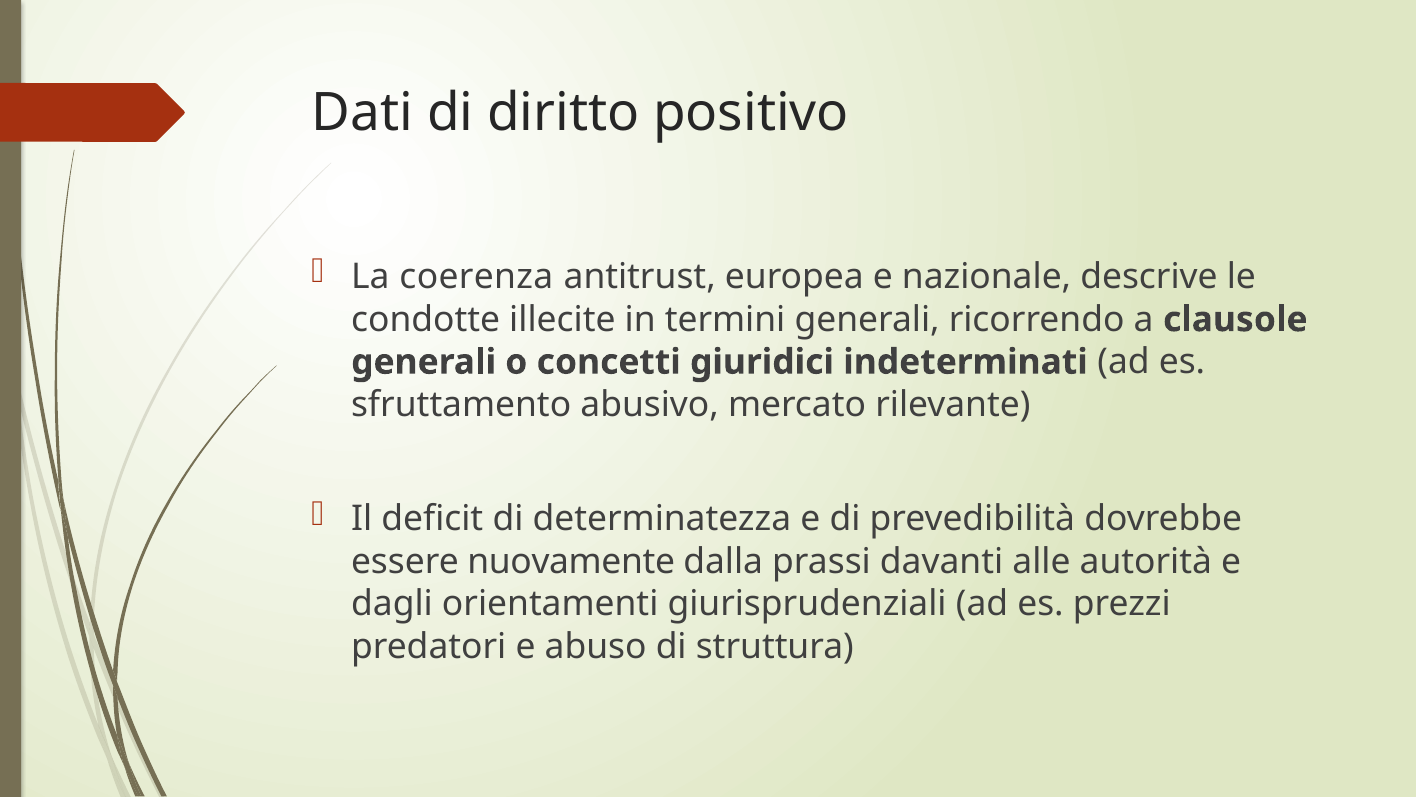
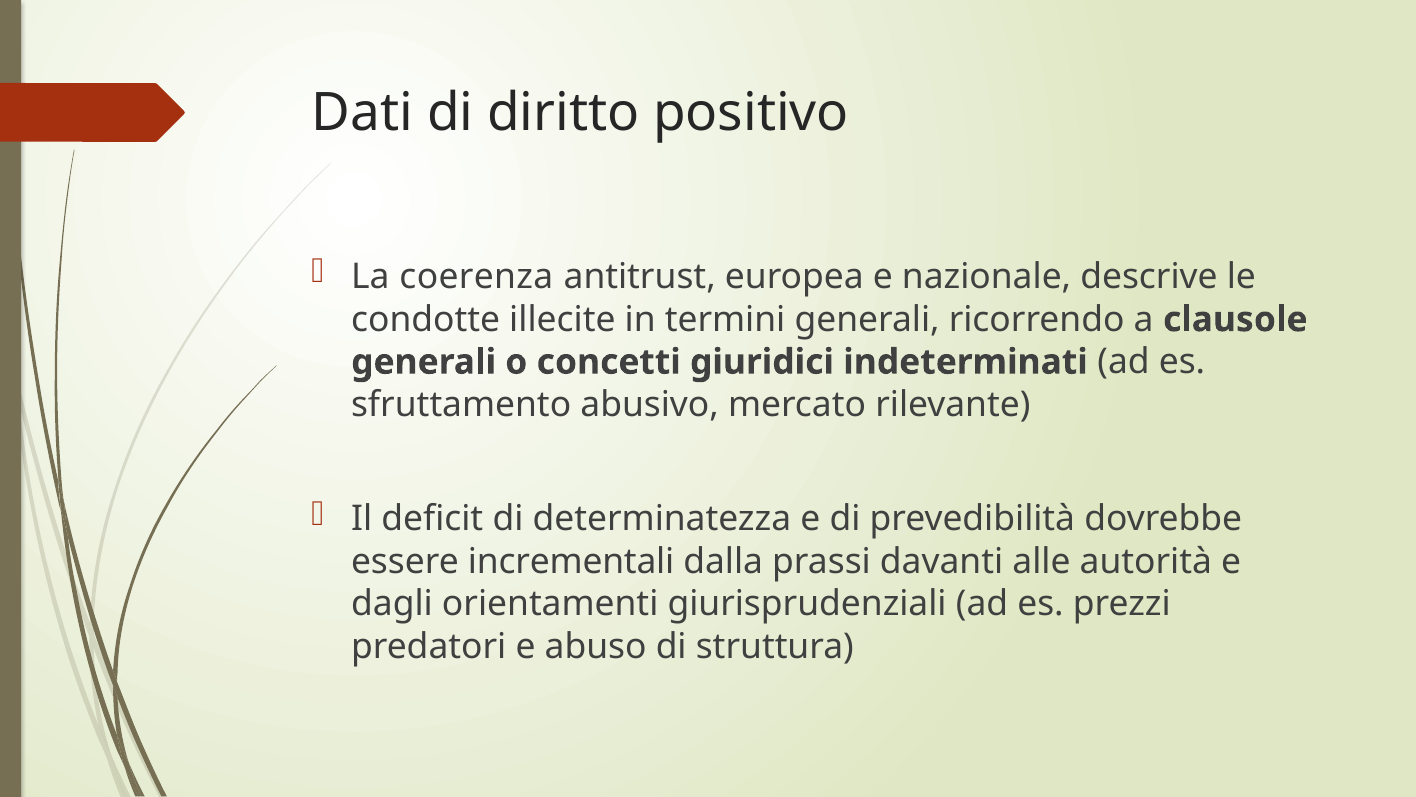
nuovamente: nuovamente -> incrementali
